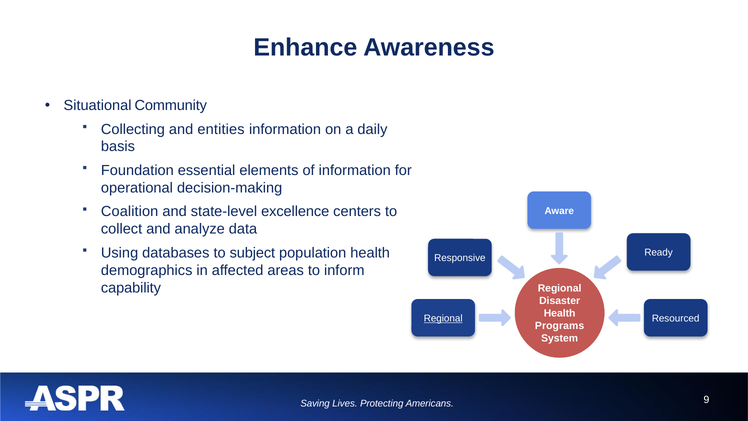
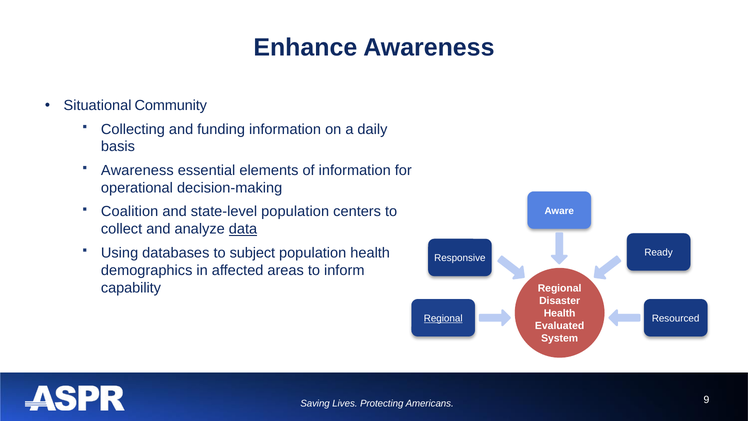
entities: entities -> funding
Foundation at (137, 170): Foundation -> Awareness
state-level excellence: excellence -> population
data underline: none -> present
Programs: Programs -> Evaluated
